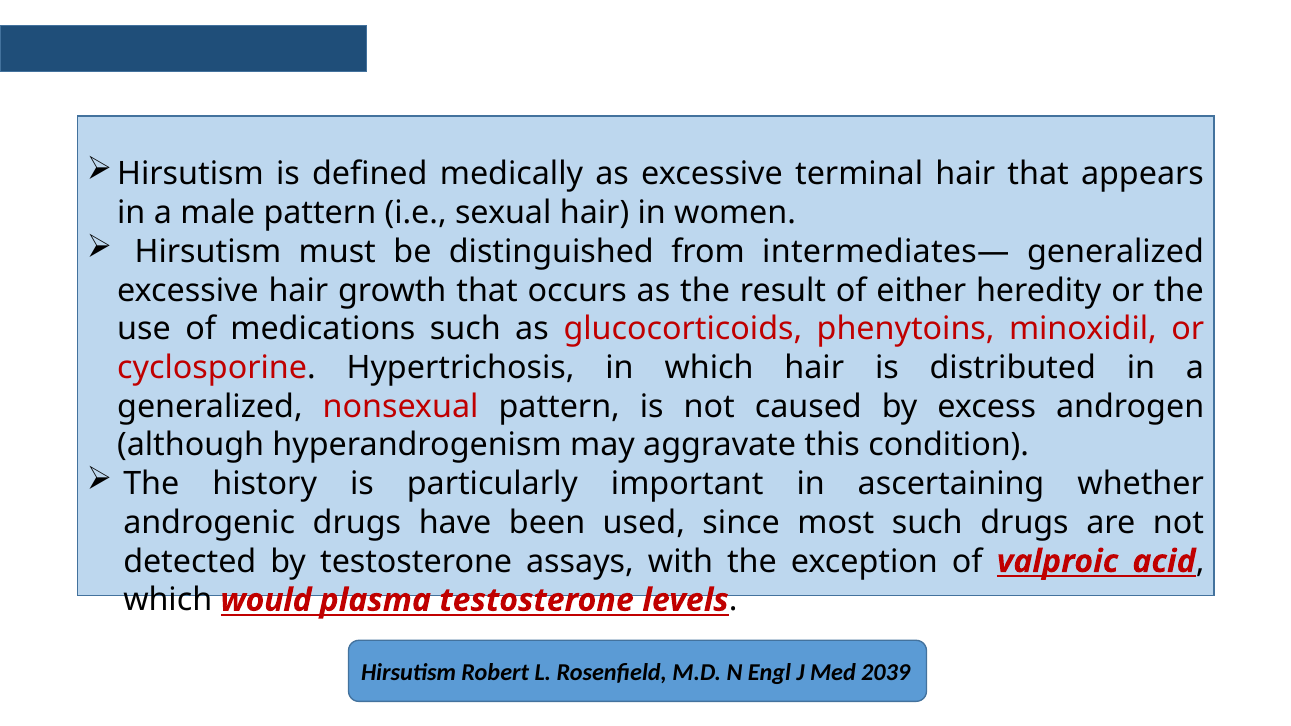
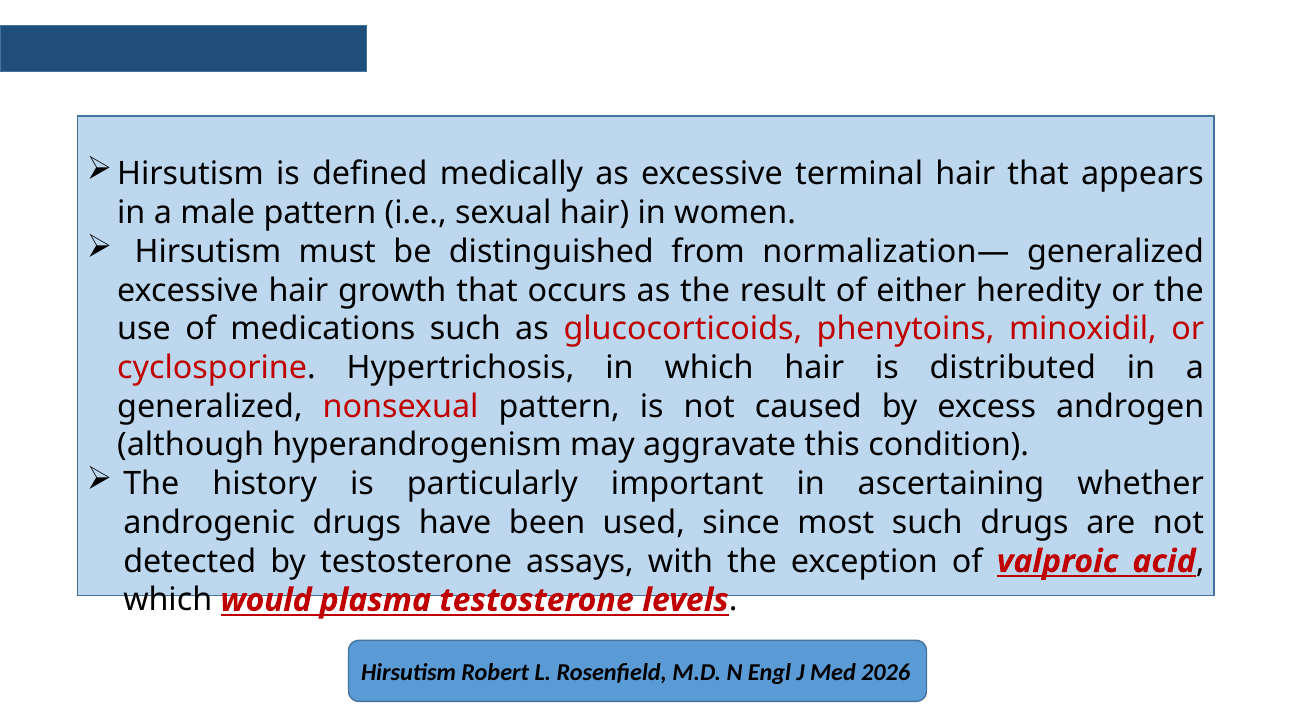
intermediates—: intermediates— -> normalization—
2039: 2039 -> 2026
